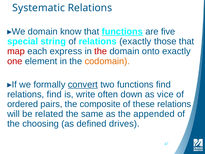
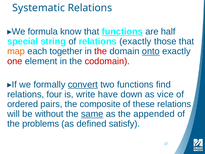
domain at (43, 32): domain -> formula
five: five -> half
map colour: red -> orange
express: express -> together
onto underline: none -> present
codomain colour: orange -> red
relations find: find -> four
often: often -> have
related: related -> without
same underline: none -> present
choosing: choosing -> problems
drives: drives -> satisfy
